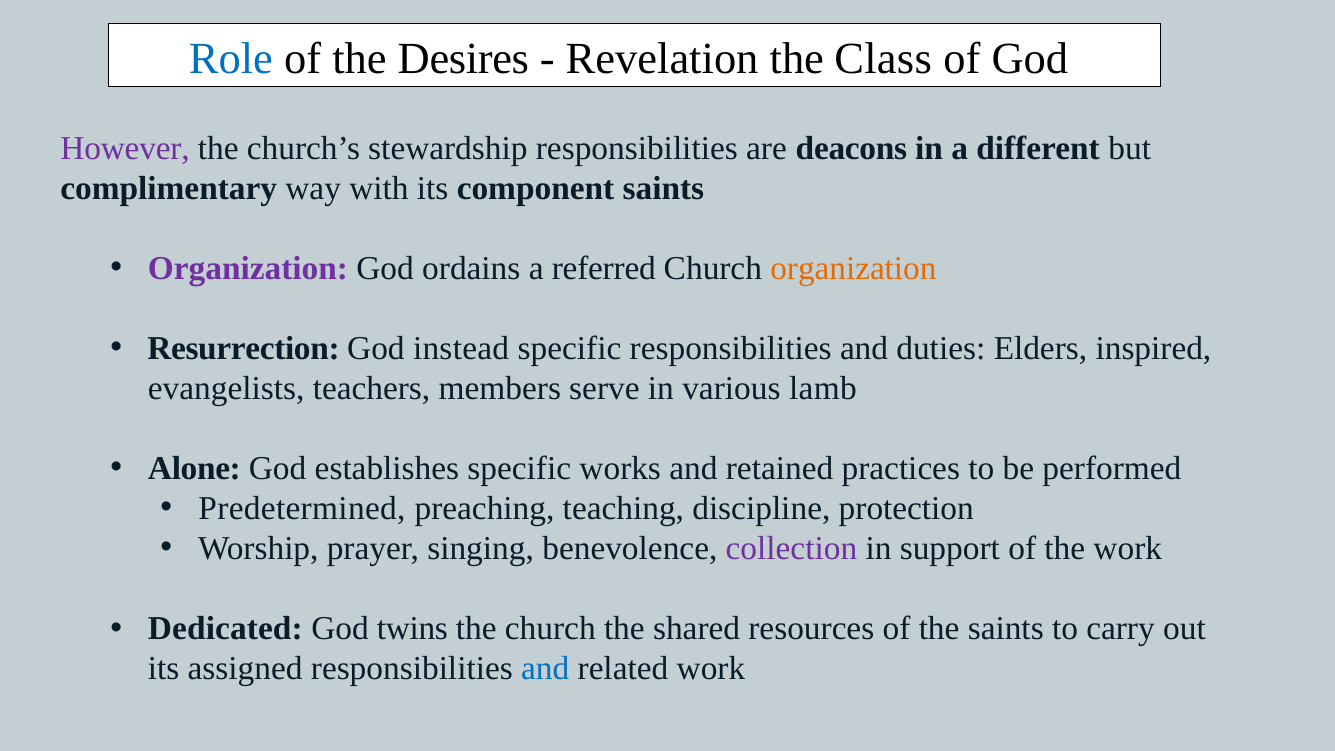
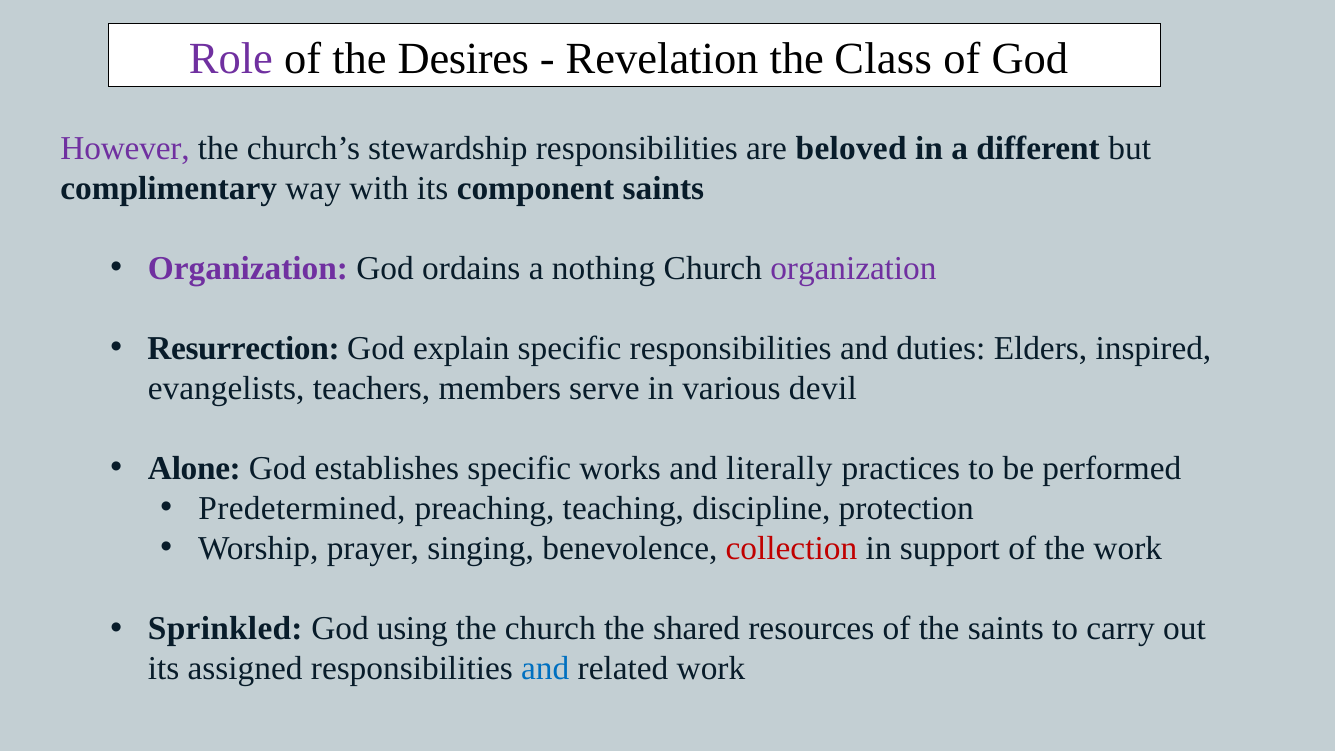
Role colour: blue -> purple
deacons: deacons -> beloved
referred: referred -> nothing
organization at (853, 268) colour: orange -> purple
instead: instead -> explain
lamb: lamb -> devil
retained: retained -> literally
collection colour: purple -> red
Dedicated: Dedicated -> Sprinkled
twins: twins -> using
